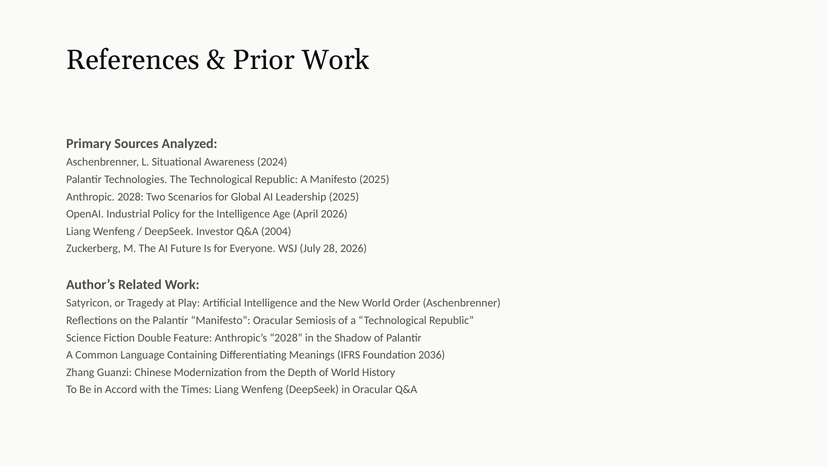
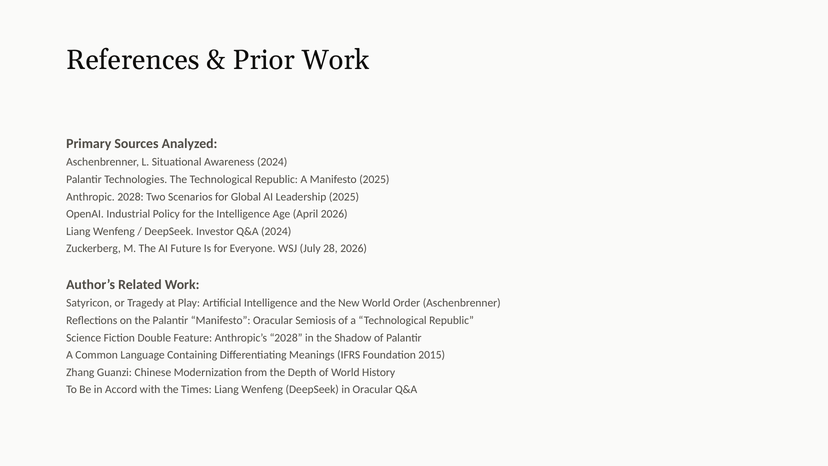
Q&A 2004: 2004 -> 2024
2036: 2036 -> 2015
